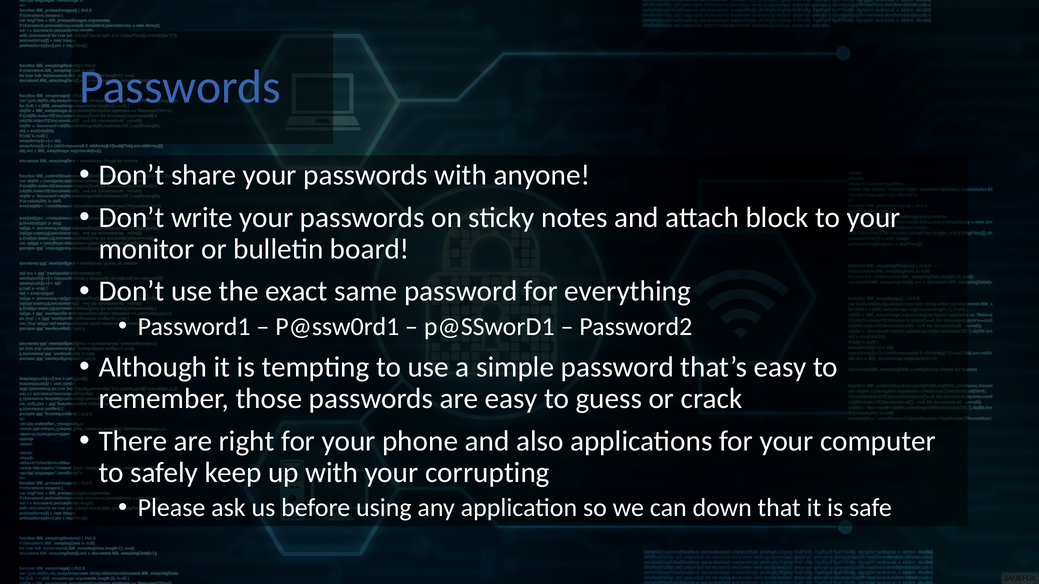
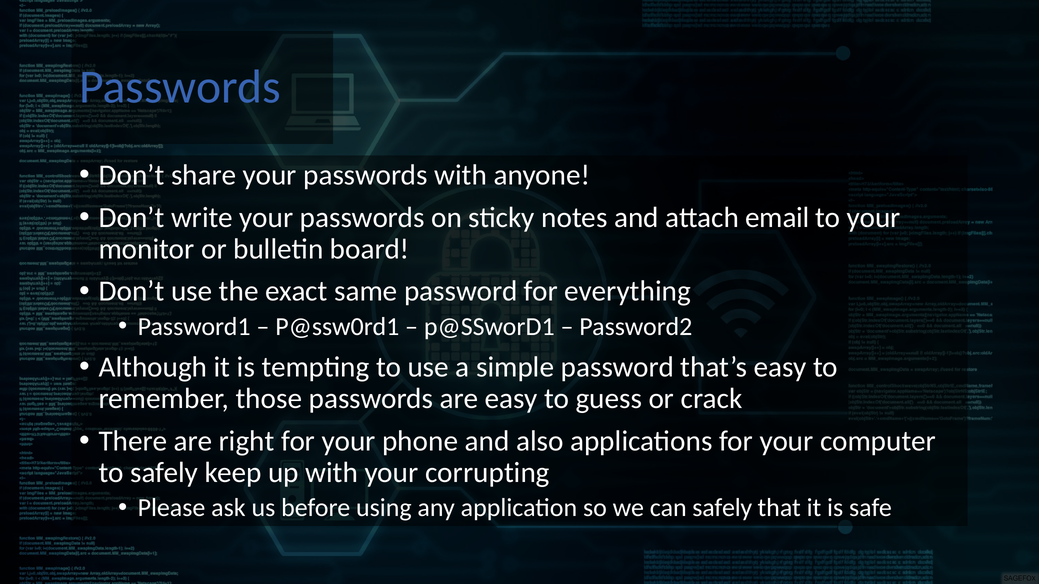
block: block -> email
can down: down -> safely
